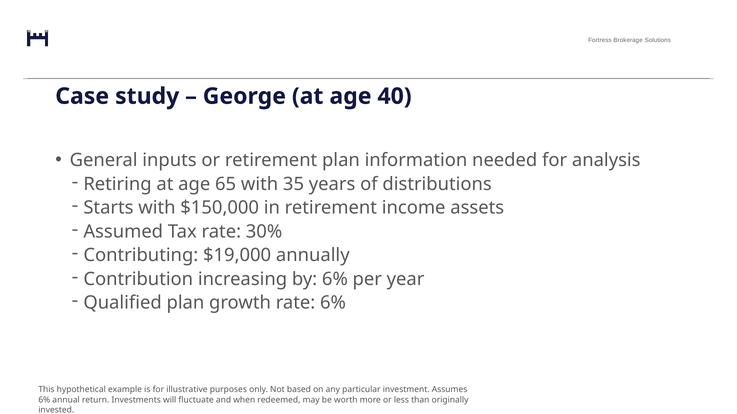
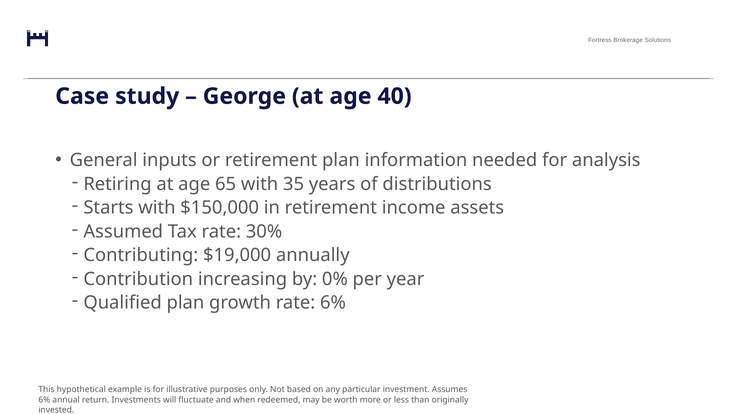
by 6%: 6% -> 0%
